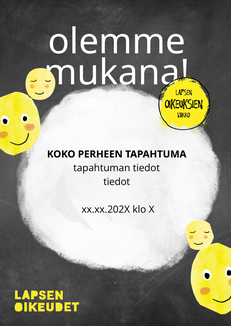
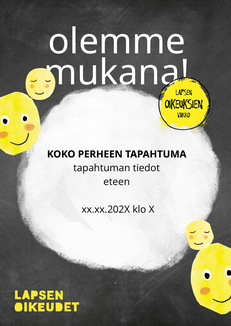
tiedot at (117, 182): tiedot -> eteen
